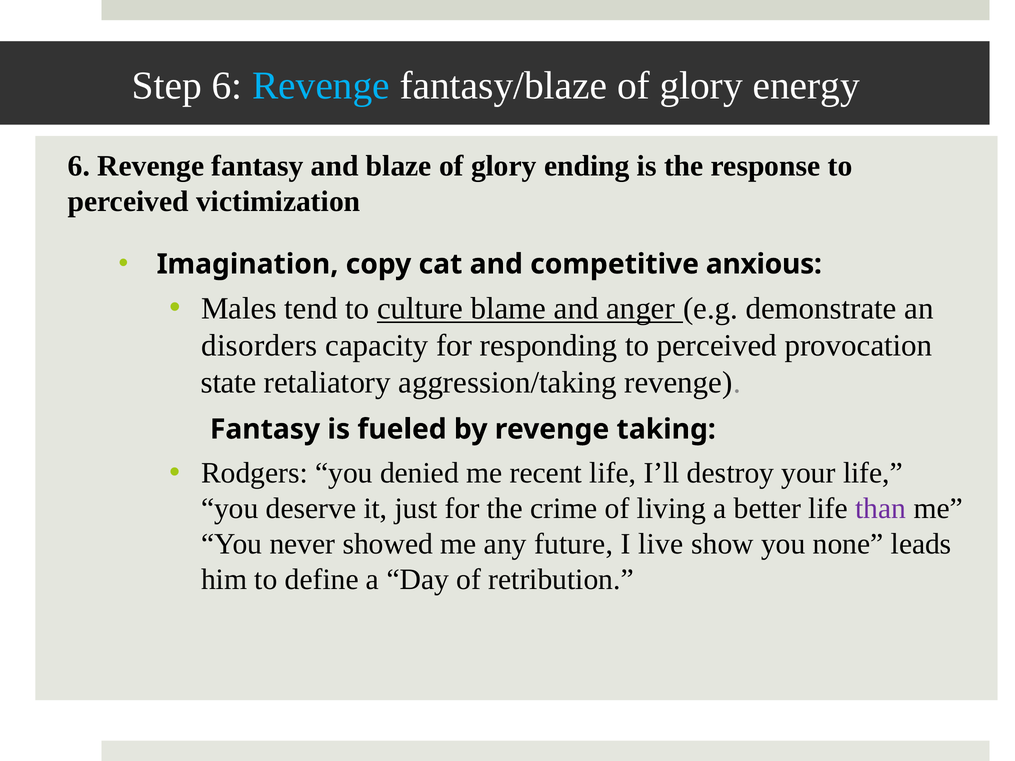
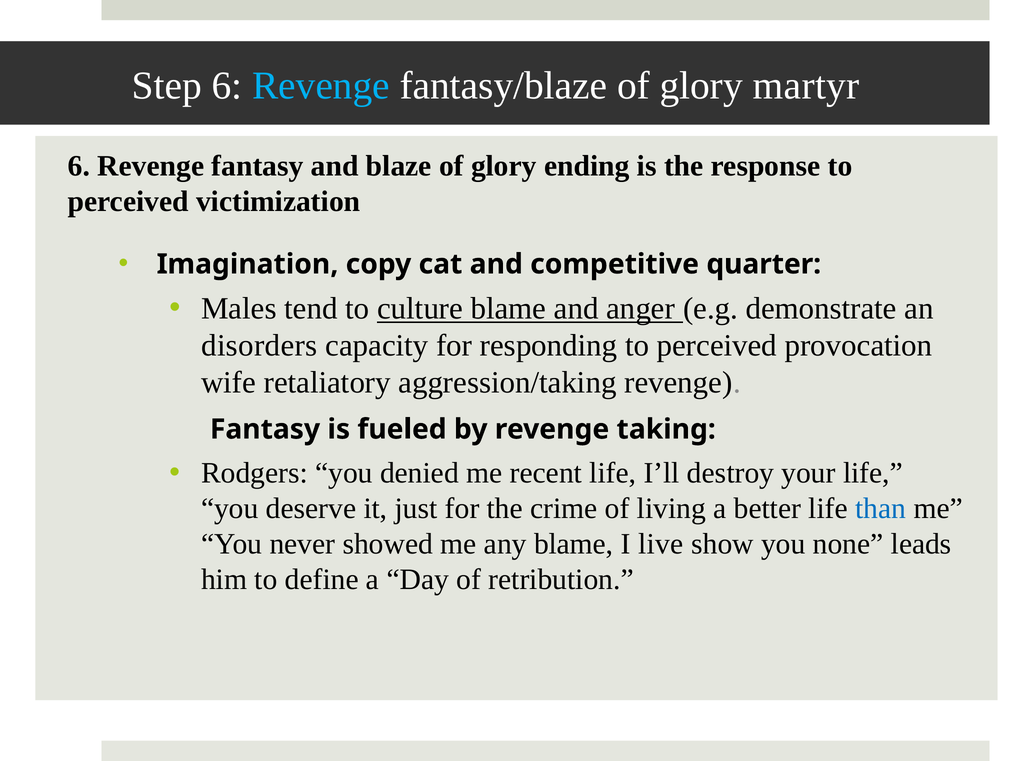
energy: energy -> martyr
anxious: anxious -> quarter
state: state -> wife
than colour: purple -> blue
any future: future -> blame
